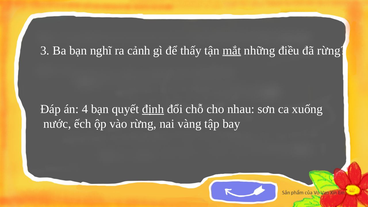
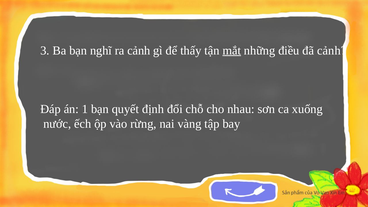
đã rừng: rừng -> cảnh
4: 4 -> 1
định underline: present -> none
